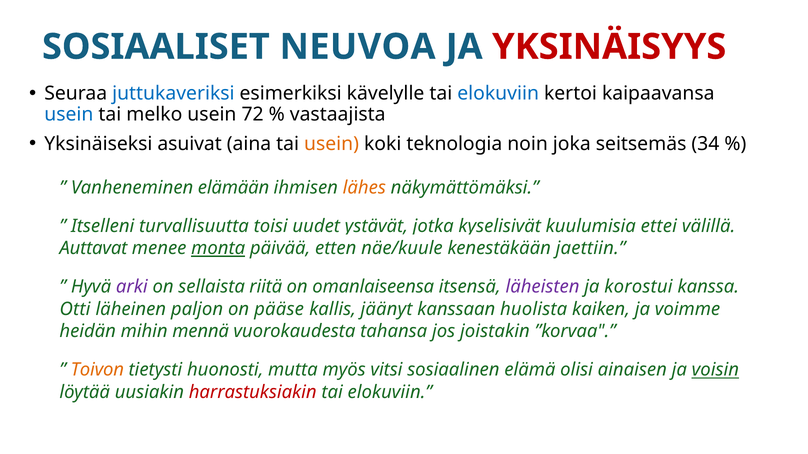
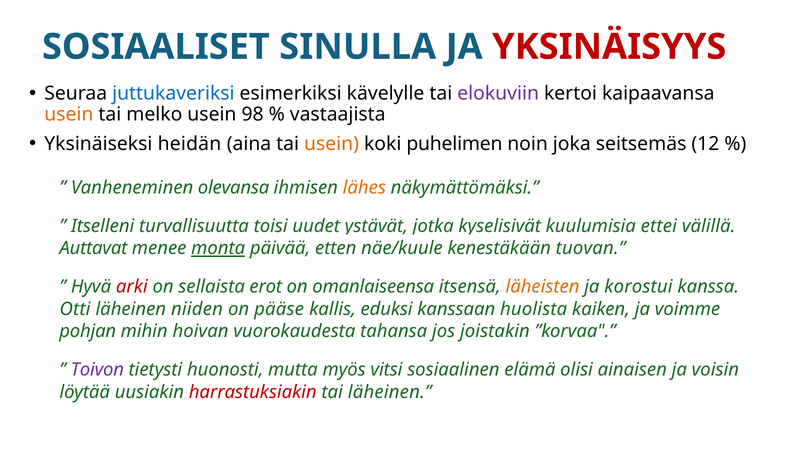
NEUVOA: NEUVOA -> SINULLA
elokuviin at (498, 94) colour: blue -> purple
usein at (69, 115) colour: blue -> orange
72: 72 -> 98
asuivat: asuivat -> heidän
teknologia: teknologia -> puhelimen
34: 34 -> 12
elämään: elämään -> olevansa
jaettiin: jaettiin -> tuovan
arki colour: purple -> red
riitä: riitä -> erot
läheisten colour: purple -> orange
paljon: paljon -> niiden
jäänyt: jäänyt -> eduksi
heidän: heidän -> pohjan
mennä: mennä -> hoivan
Toivon colour: orange -> purple
voisin underline: present -> none
elokuviin at (390, 393): elokuviin -> läheinen
